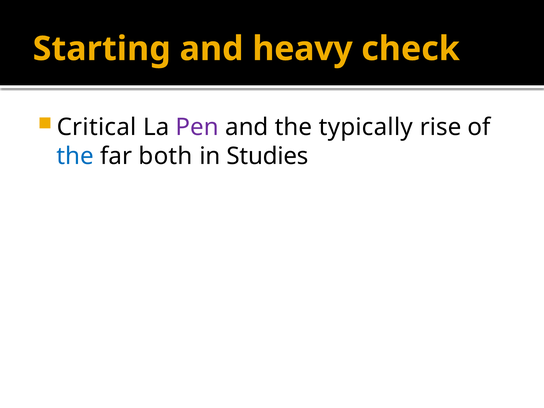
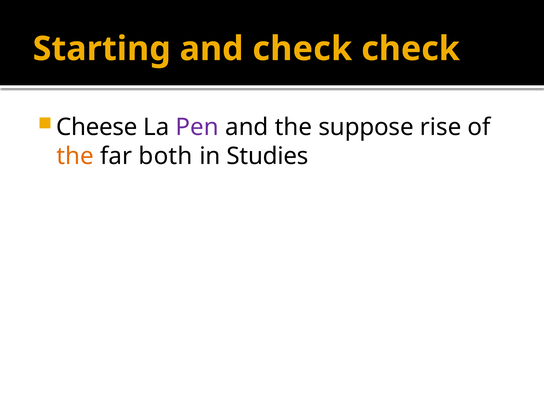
and heavy: heavy -> check
Critical: Critical -> Cheese
typically: typically -> suppose
the at (75, 156) colour: blue -> orange
